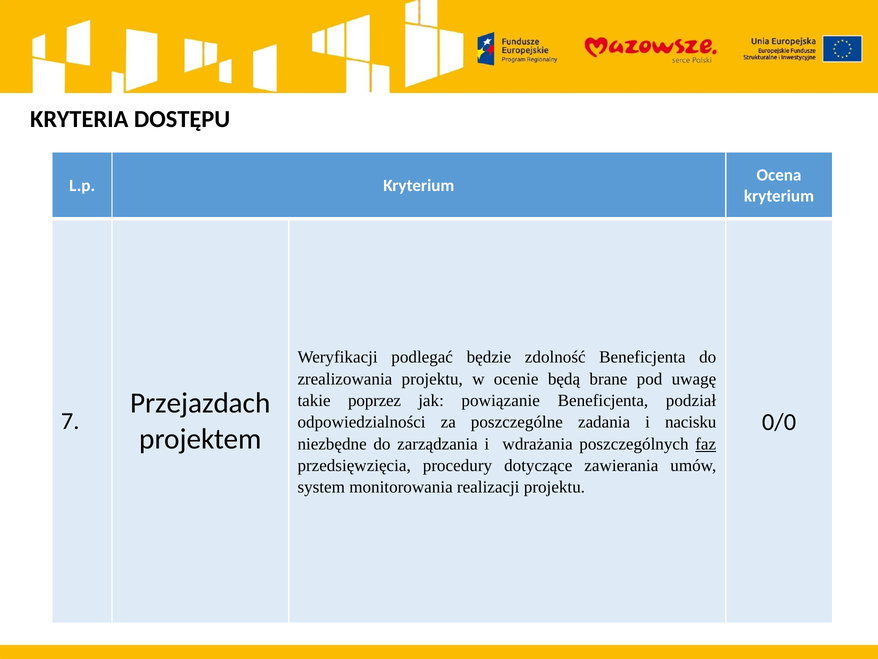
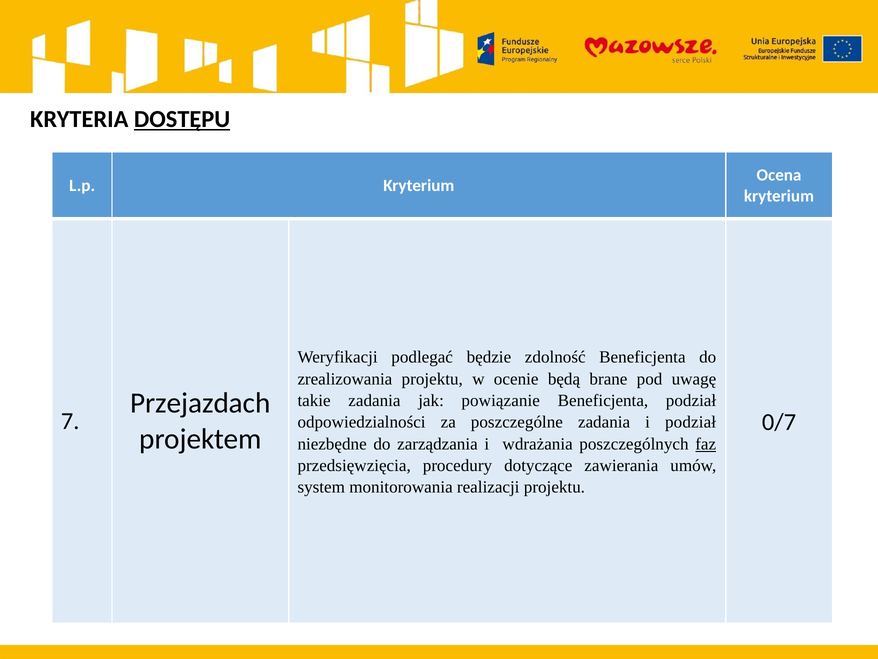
DOSTĘPU underline: none -> present
takie poprzez: poprzez -> zadania
0/0: 0/0 -> 0/7
i nacisku: nacisku -> podział
